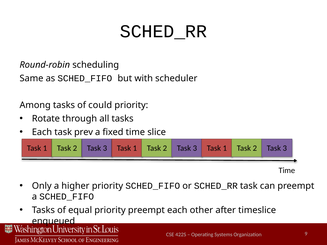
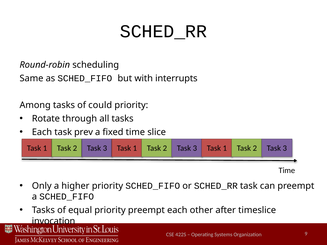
scheduler: scheduler -> interrupts
enqueued: enqueued -> invocation
